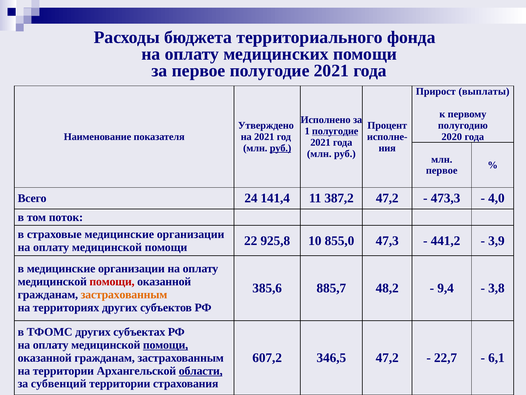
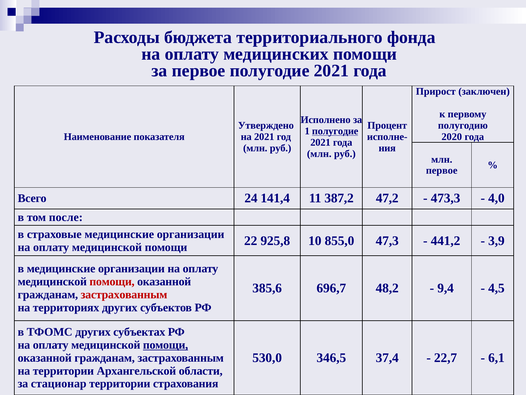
выплаты: выплаты -> заключен
руб at (281, 148) underline: present -> none
поток: поток -> после
885,7: 885,7 -> 696,7
3,8: 3,8 -> 4,5
застрахованным at (124, 295) colour: orange -> red
607,2: 607,2 -> 530,0
346,5 47,2: 47,2 -> 37,4
области underline: present -> none
субвенций: субвенций -> стационар
